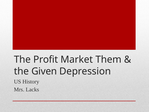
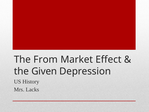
Profit: Profit -> From
Them: Them -> Effect
